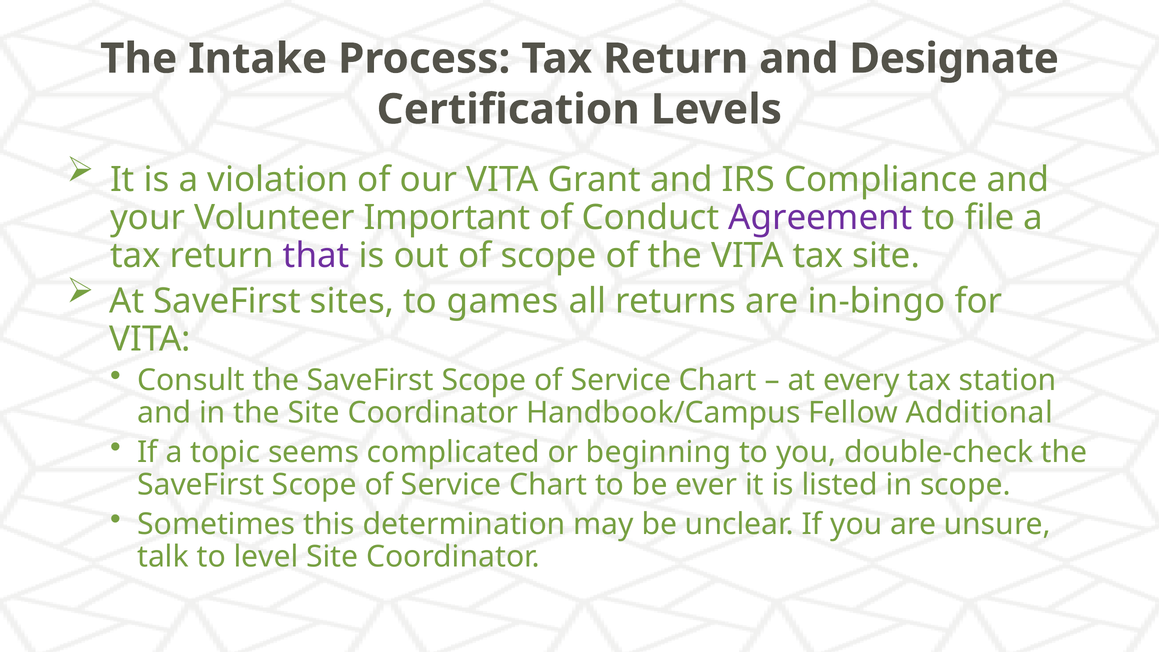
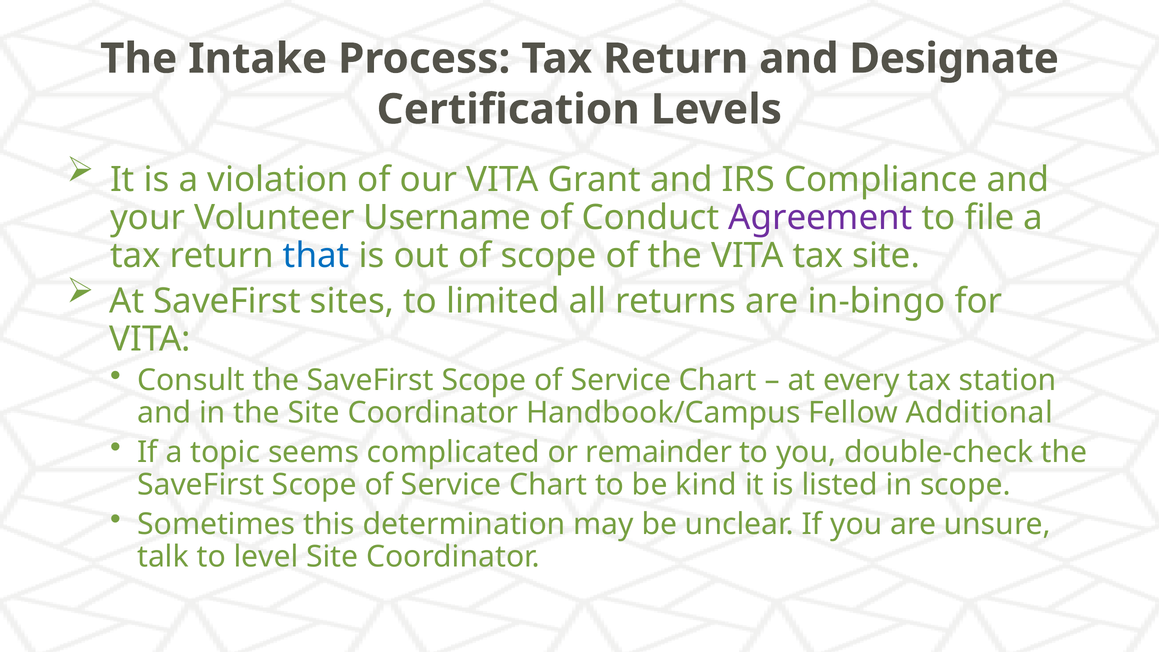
Important: Important -> Username
that colour: purple -> blue
games: games -> limited
beginning: beginning -> remainder
ever: ever -> kind
